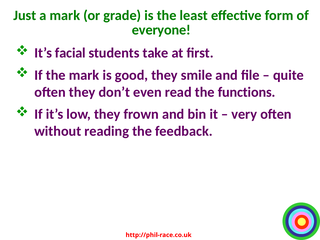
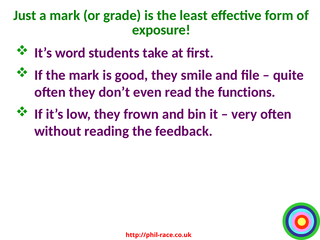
everyone: everyone -> exposure
facial: facial -> word
